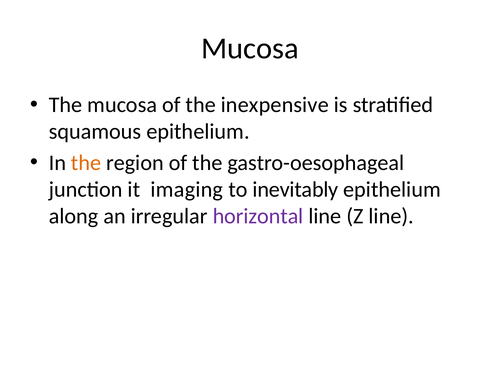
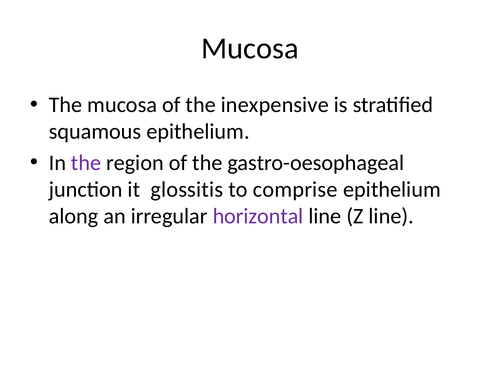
the at (86, 163) colour: orange -> purple
imaging: imaging -> glossitis
inevitably: inevitably -> comprise
